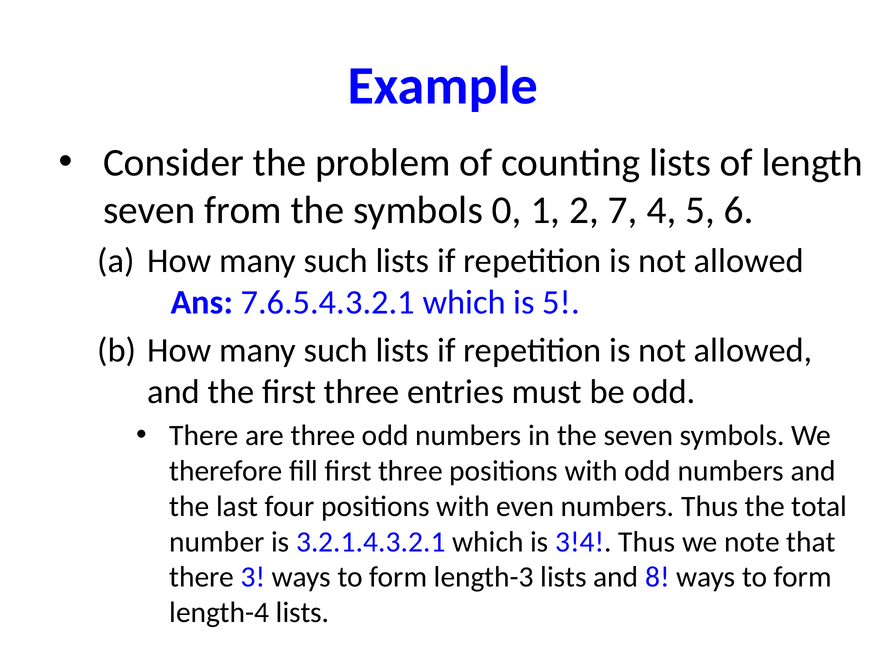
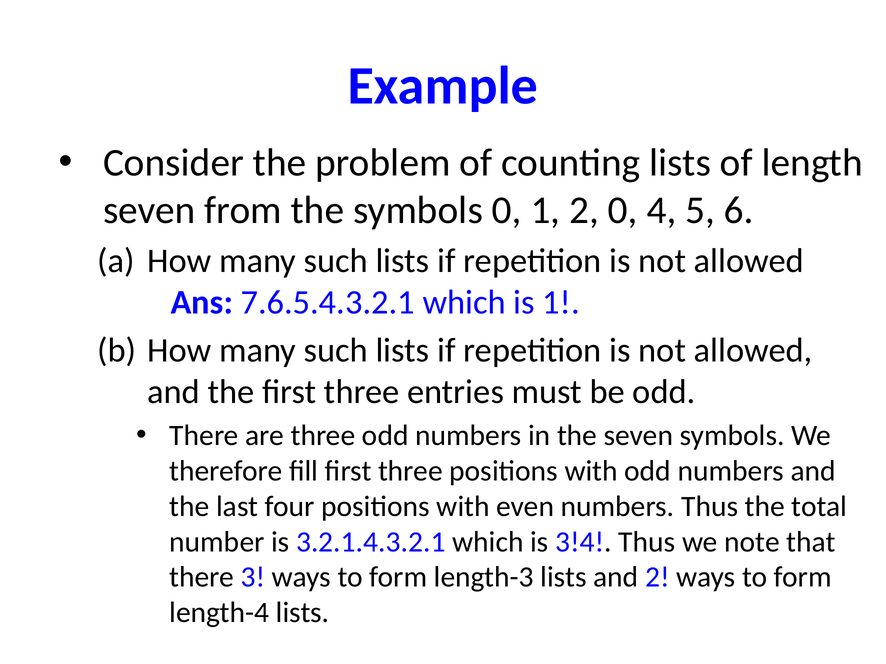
2 7: 7 -> 0
is 5: 5 -> 1
and 8: 8 -> 2
